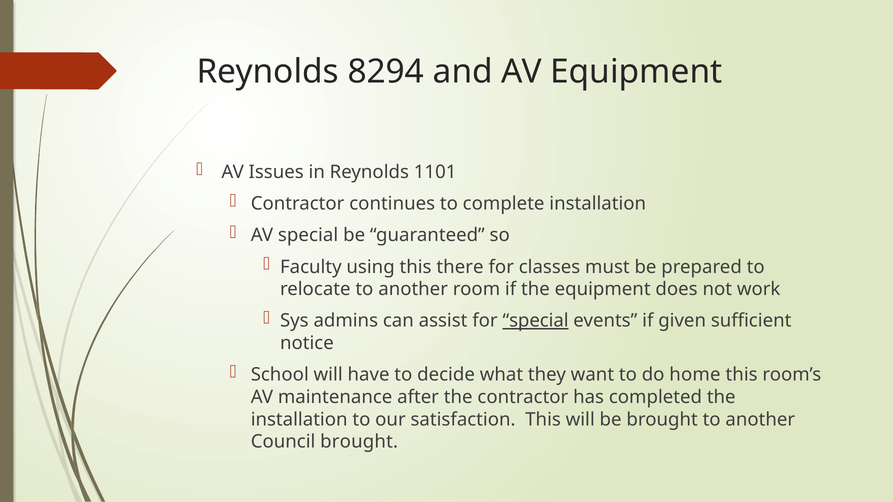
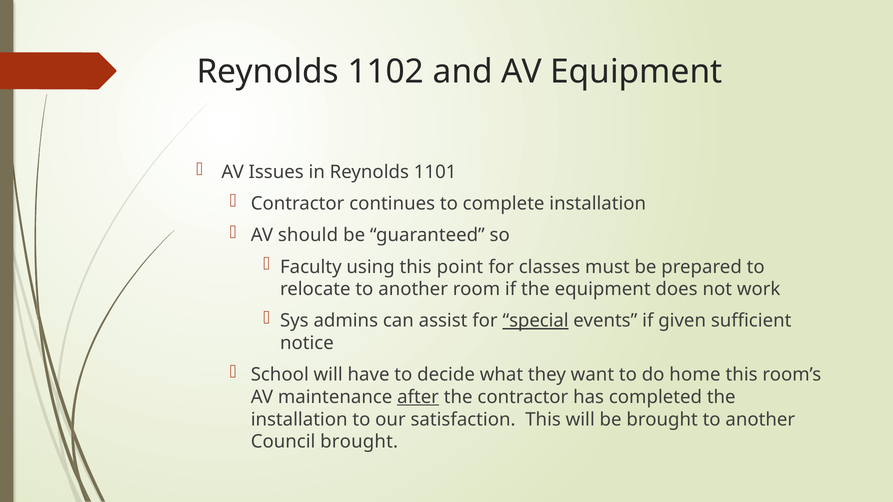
8294: 8294 -> 1102
AV special: special -> should
there: there -> point
after underline: none -> present
